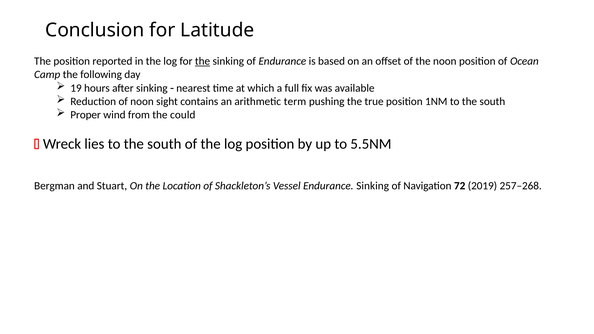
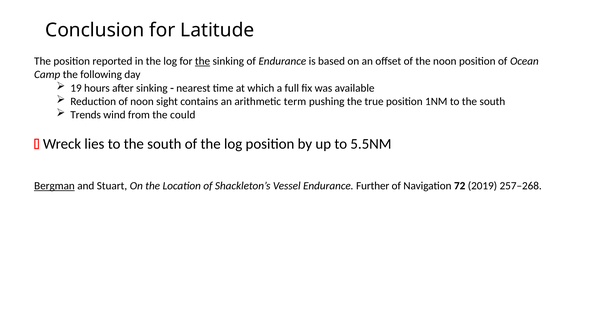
Proper: Proper -> Trends
Bergman underline: none -> present
Endurance Sinking: Sinking -> Further
